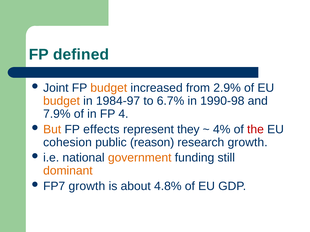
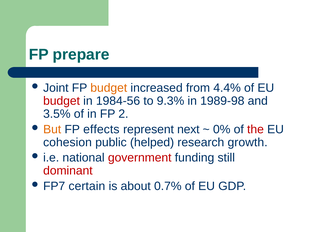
defined: defined -> prepare
2.9%: 2.9% -> 4.4%
budget at (62, 101) colour: orange -> red
1984-97: 1984-97 -> 1984-56
6.7%: 6.7% -> 9.3%
1990-98: 1990-98 -> 1989-98
7.9%: 7.9% -> 3.5%
4: 4 -> 2
they: they -> next
4%: 4% -> 0%
reason: reason -> helped
government colour: orange -> red
dominant colour: orange -> red
FP7 growth: growth -> certain
4.8%: 4.8% -> 0.7%
